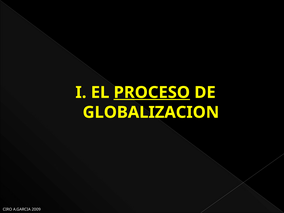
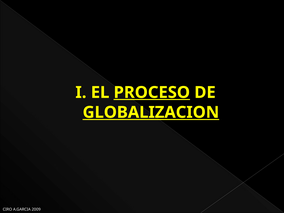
GLOBALIZACION underline: none -> present
